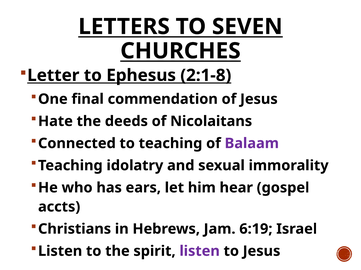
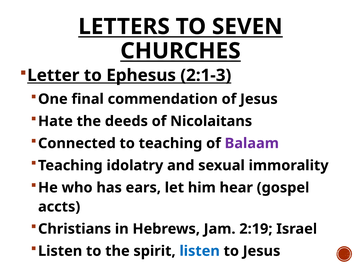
2:1-8: 2:1-8 -> 2:1-3
6:19: 6:19 -> 2:19
listen at (200, 252) colour: purple -> blue
